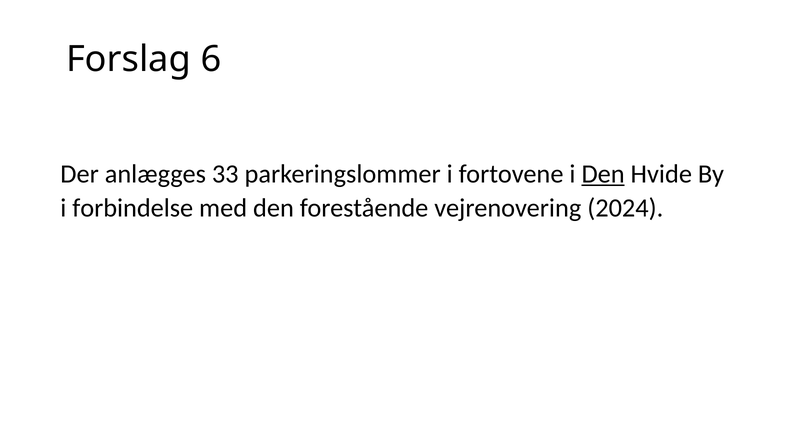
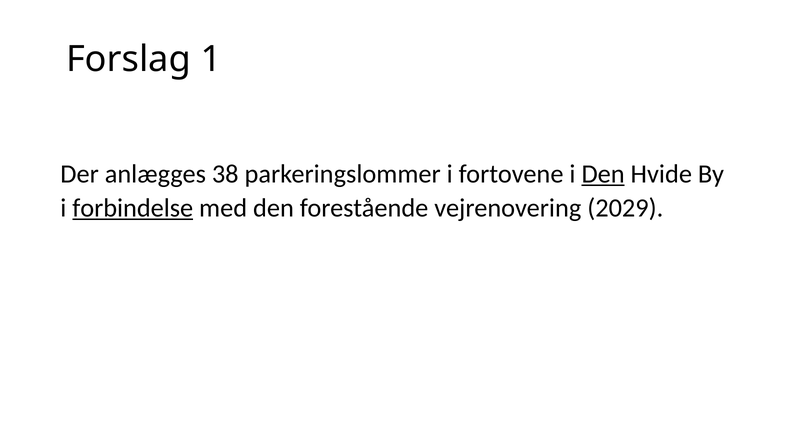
6: 6 -> 1
33: 33 -> 38
forbindelse underline: none -> present
2024: 2024 -> 2029
